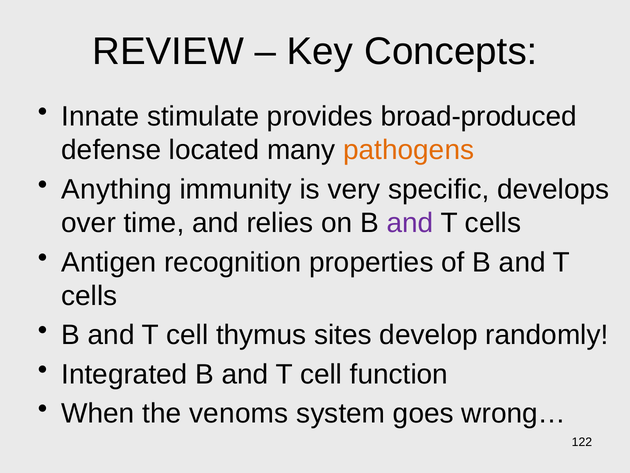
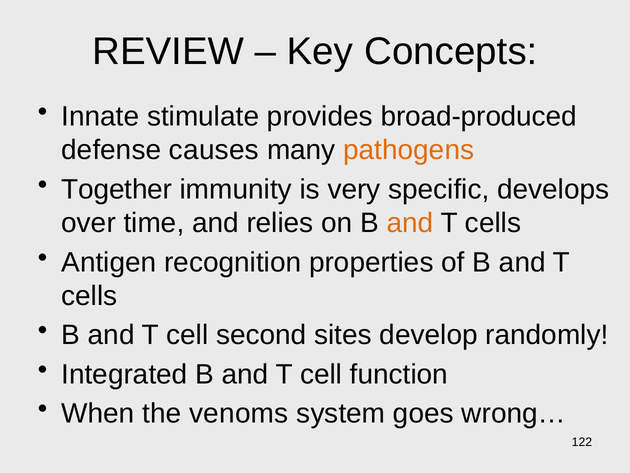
located: located -> causes
Anything: Anything -> Together
and at (410, 223) colour: purple -> orange
thymus: thymus -> second
